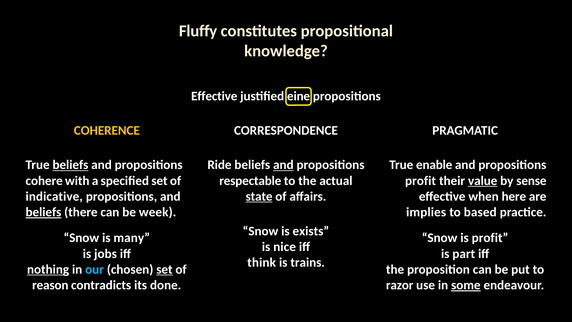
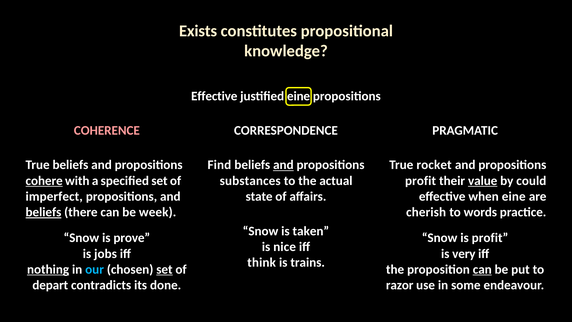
Fluffy: Fluffy -> Exists
COHERENCE colour: yellow -> pink
beliefs at (70, 165) underline: present -> none
Ride: Ride -> Find
enable: enable -> rocket
cohere underline: none -> present
respectable: respectable -> substances
sense: sense -> could
indicative: indicative -> imperfect
when here: here -> eine
state underline: present -> none
implies: implies -> cherish
based: based -> words
exists: exists -> taken
many: many -> prove
part: part -> very
can at (482, 269) underline: none -> present
reason: reason -> depart
some underline: present -> none
